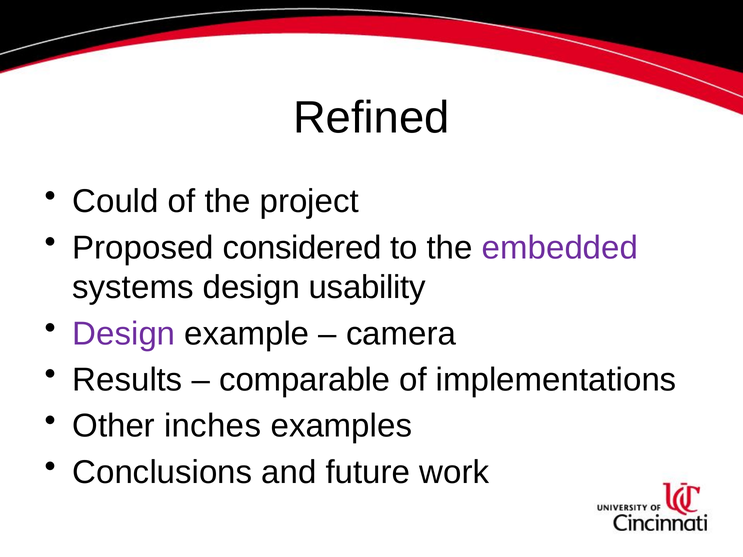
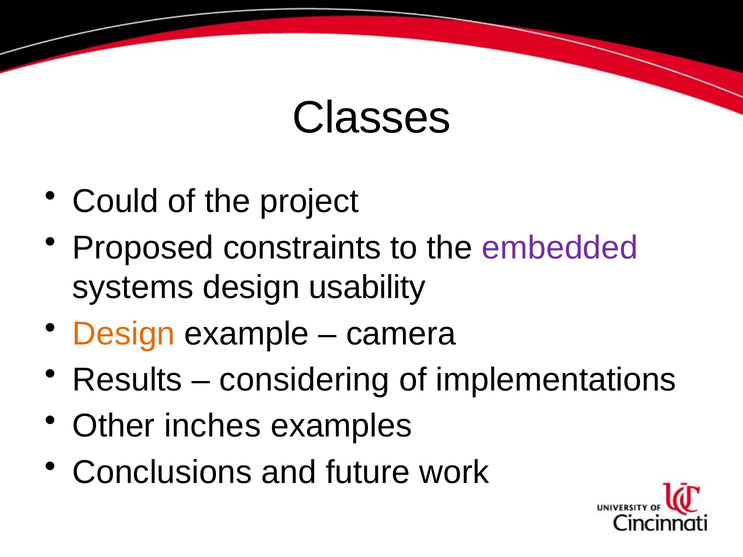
Refined: Refined -> Classes
considered: considered -> constraints
Design at (124, 334) colour: purple -> orange
comparable: comparable -> considering
